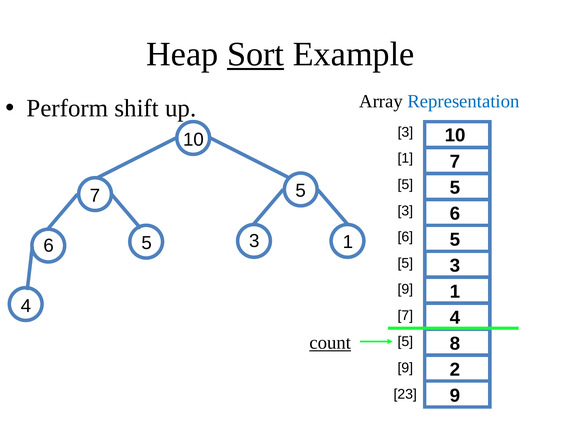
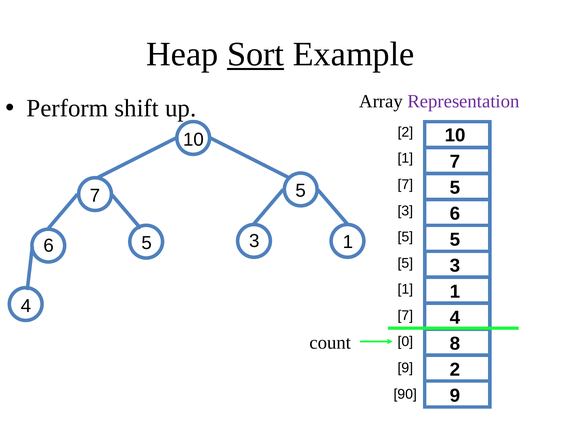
Representation colour: blue -> purple
3 at (405, 132): 3 -> 2
5 at (405, 184): 5 -> 7
6 at (405, 237): 6 -> 5
9 at (405, 289): 9 -> 1
count underline: present -> none
5 at (405, 341): 5 -> 0
23: 23 -> 90
